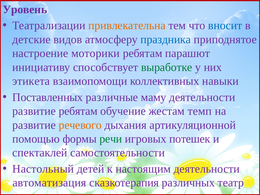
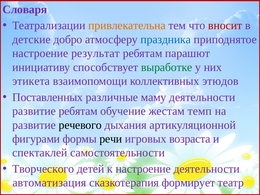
Уровень: Уровень -> Словаря
вносит colour: blue -> red
видов: видов -> добро
моторики: моторики -> результат
навыки: навыки -> этюдов
речевого colour: orange -> black
помощью: помощью -> фигурами
речи colour: green -> black
потешек: потешек -> возраста
Настольный: Настольный -> Творческого
к настоящим: настоящим -> настроение
различных: различных -> формирует
